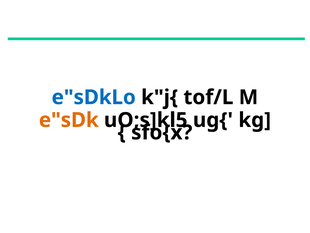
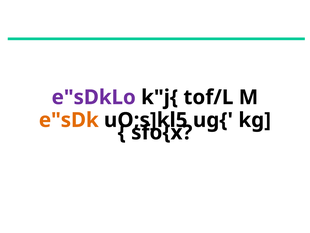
e"sDkLo colour: blue -> purple
